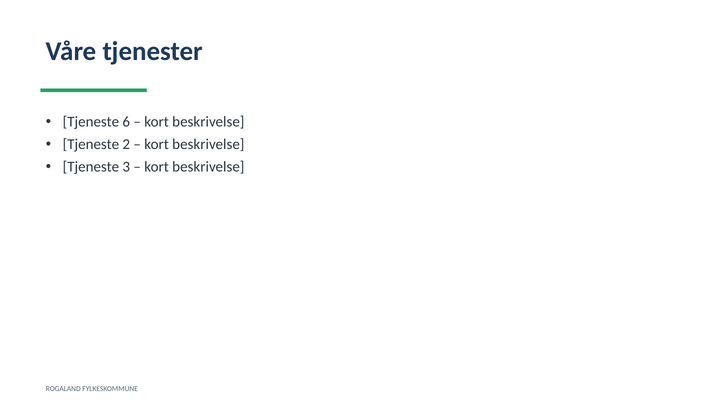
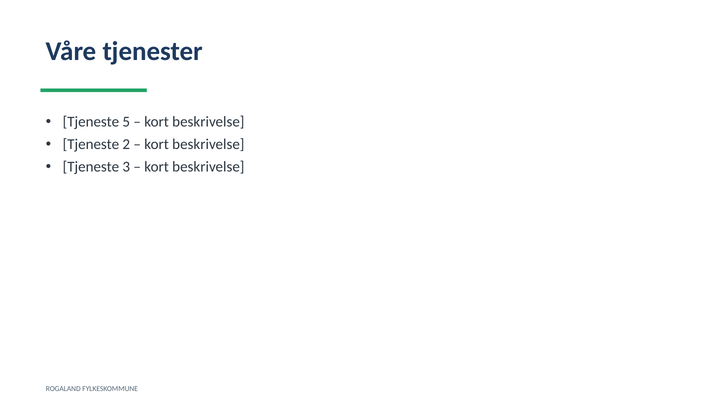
6: 6 -> 5
